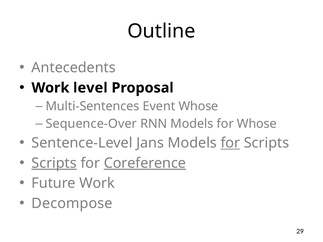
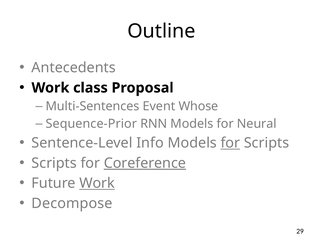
level: level -> class
Sequence-Over: Sequence-Over -> Sequence-Prior
for Whose: Whose -> Neural
Jans: Jans -> Info
Scripts at (54, 163) underline: present -> none
Work at (97, 183) underline: none -> present
